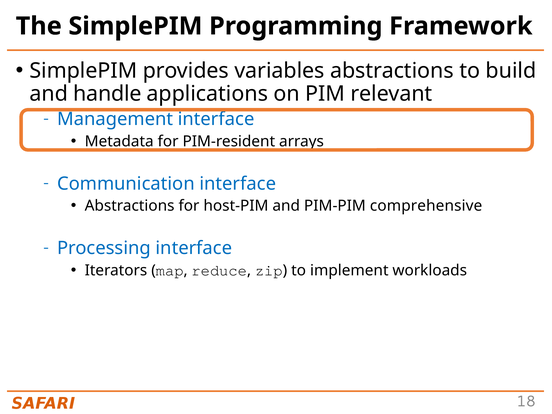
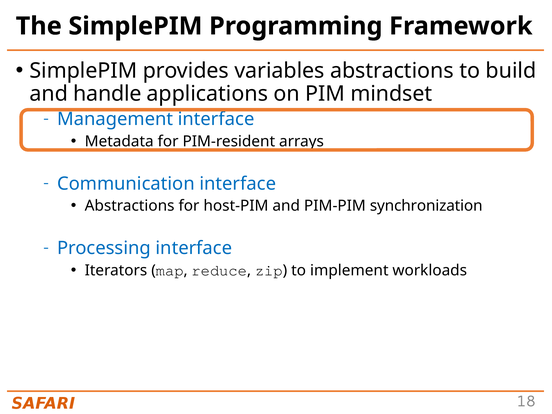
relevant: relevant -> mindset
comprehensive: comprehensive -> synchronization
